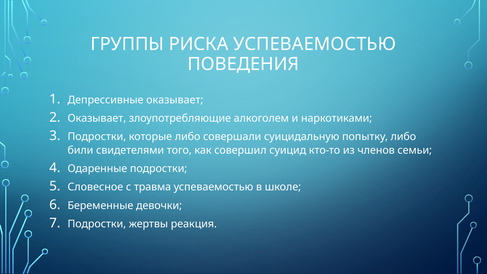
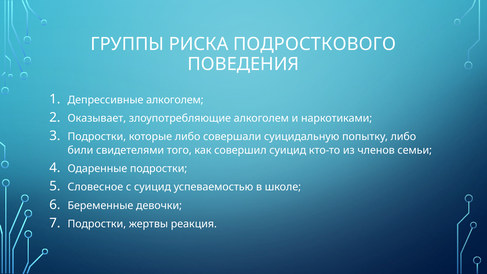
РИСКА УСПЕВАЕМОСТЬЮ: УСПЕВАЕМОСТЬЮ -> ПОДРОСТКОВОГО
Депрессивные оказывает: оказывает -> алкоголем
с травма: травма -> суицид
